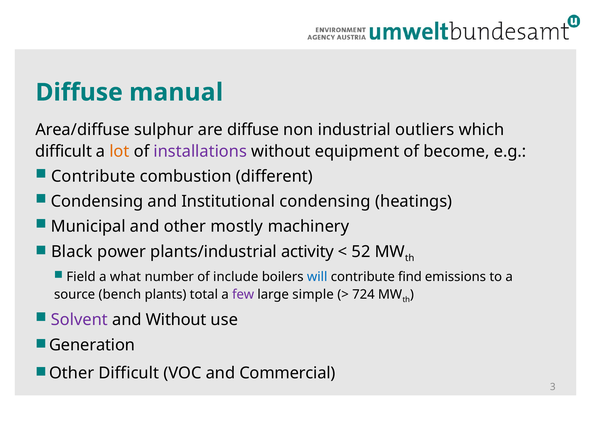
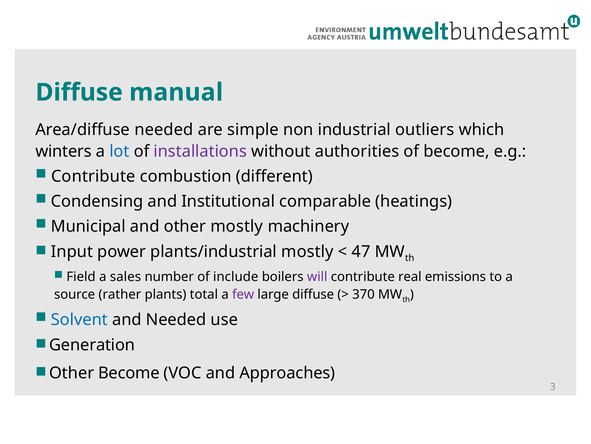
Area/diffuse sulphur: sulphur -> needed
are diffuse: diffuse -> simple
difficult at (64, 151): difficult -> winters
lot colour: orange -> blue
equipment: equipment -> authorities
Institutional condensing: condensing -> comparable
Black: Black -> Input
plants/industrial activity: activity -> mostly
52: 52 -> 47
what: what -> sales
will colour: blue -> purple
find: find -> real
bench: bench -> rather
large simple: simple -> diffuse
724: 724 -> 370
Solvent colour: purple -> blue
and Without: Without -> Needed
Other Difficult: Difficult -> Become
Commercial: Commercial -> Approaches
